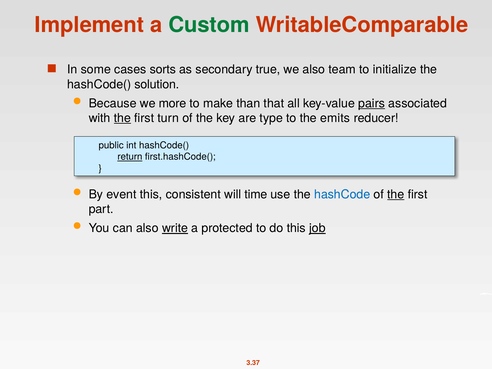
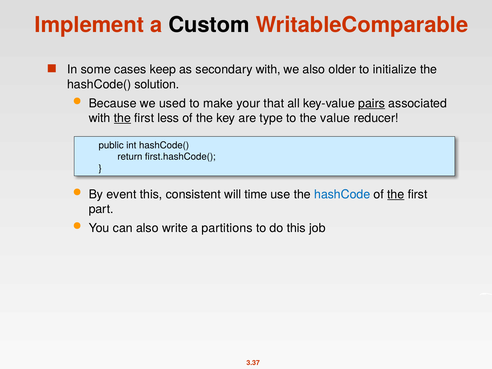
Custom colour: green -> black
sorts: sorts -> keep
secondary true: true -> with
team: team -> older
more: more -> used
than: than -> your
turn: turn -> less
emits: emits -> value
return underline: present -> none
write underline: present -> none
protected: protected -> partitions
job underline: present -> none
